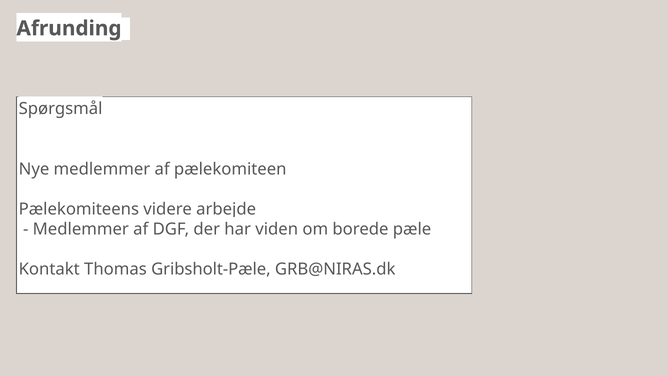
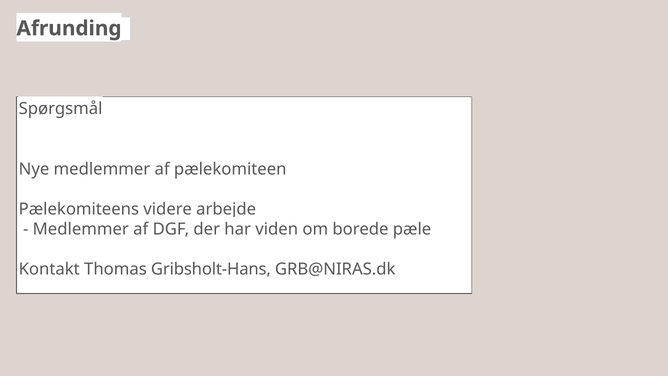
Gribsholt-Pæle: Gribsholt-Pæle -> Gribsholt-Hans
